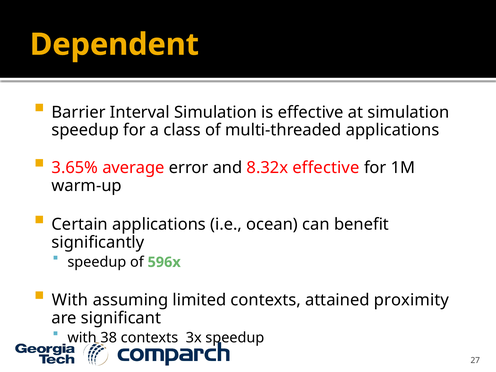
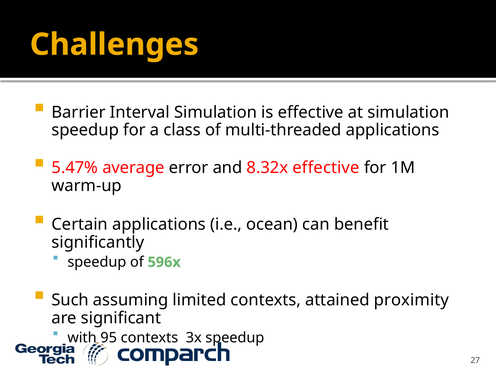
Dependent: Dependent -> Challenges
3.65%: 3.65% -> 5.47%
With at (70, 300): With -> Such
38: 38 -> 95
